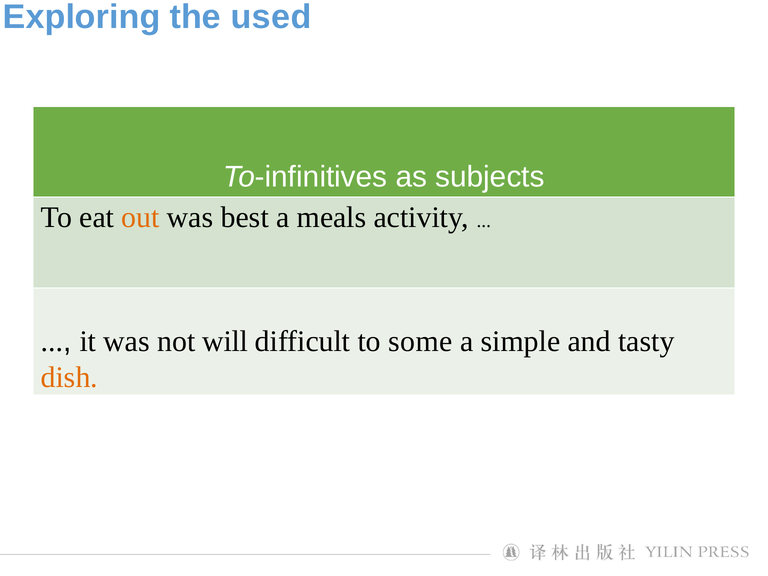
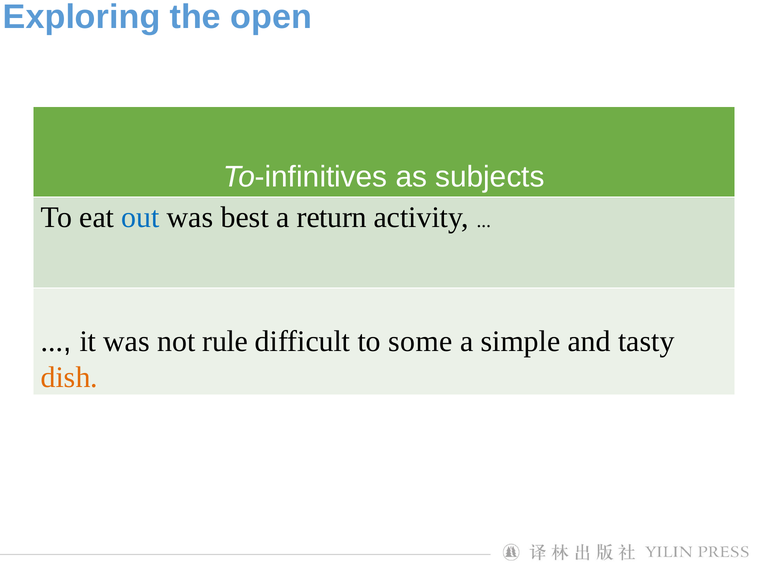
used: used -> open
out colour: orange -> blue
meals: meals -> return
will: will -> rule
